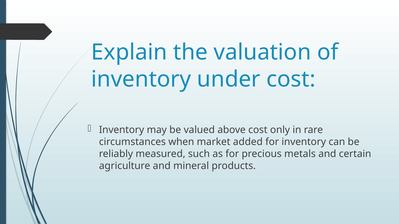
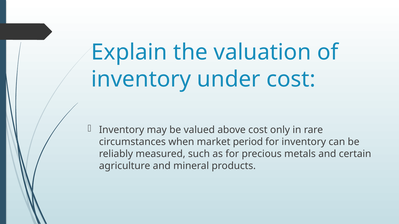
added: added -> period
